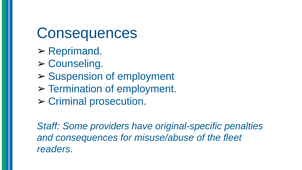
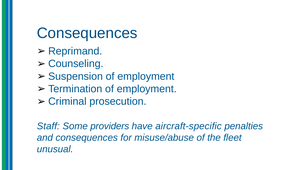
original-specific: original-specific -> aircraft-specific
readers: readers -> unusual
